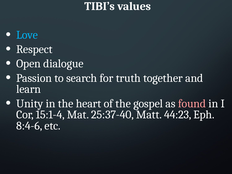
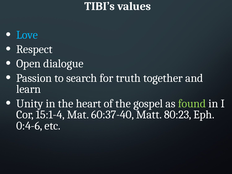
found colour: pink -> light green
25:37-40: 25:37-40 -> 60:37-40
44:23: 44:23 -> 80:23
8:4-6: 8:4-6 -> 0:4-6
